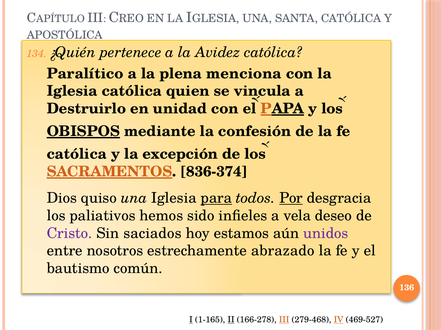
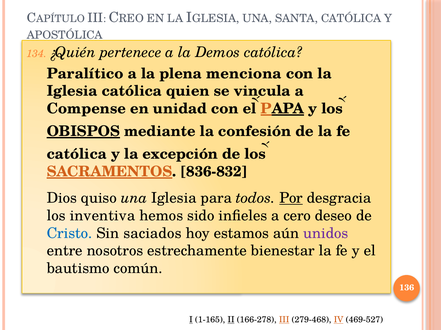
Avidez: Avidez -> Demos
Destruirlo: Destruirlo -> Compense
836-374: 836-374 -> 836-832
para underline: present -> none
paliativos: paliativos -> inventiva
vela: vela -> cero
Cristo colour: purple -> blue
abrazado: abrazado -> bienestar
